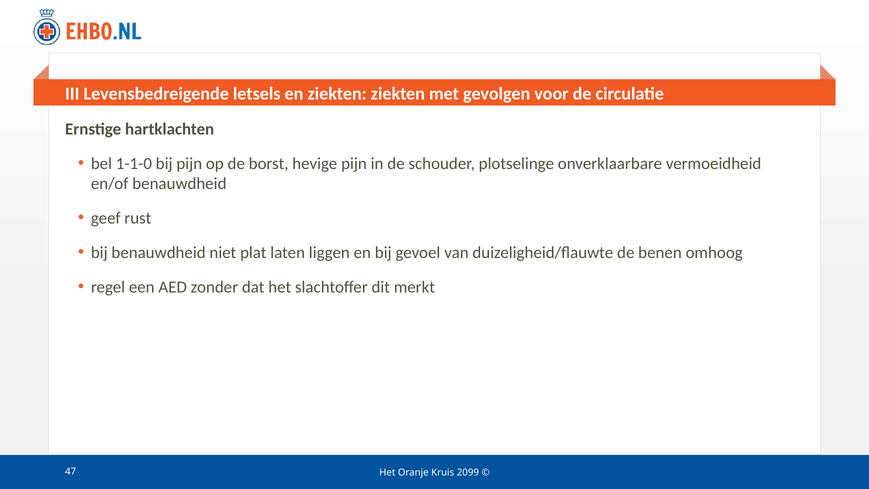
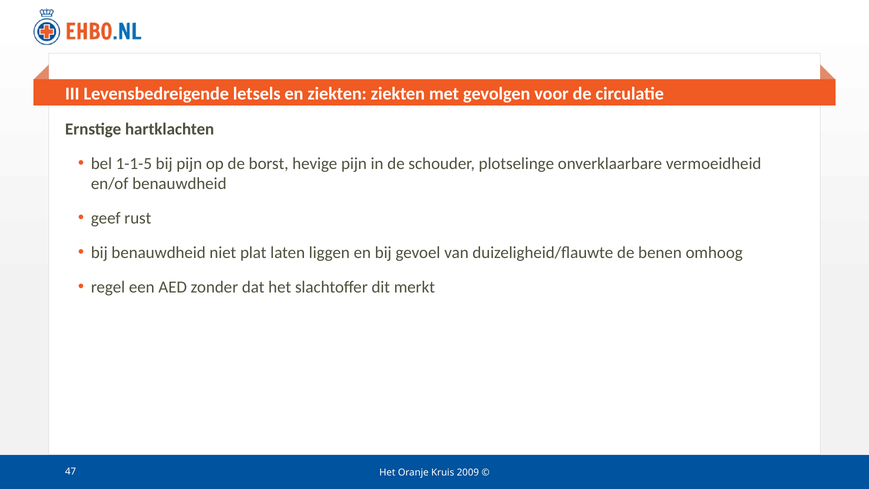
1-1-0: 1-1-0 -> 1-1-5
2099: 2099 -> 2009
